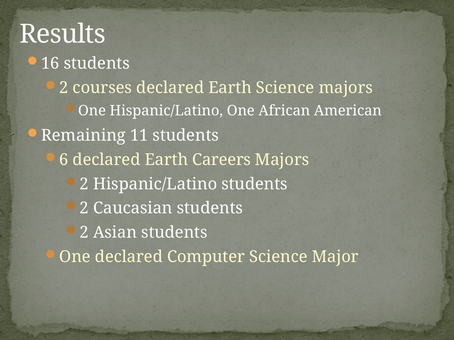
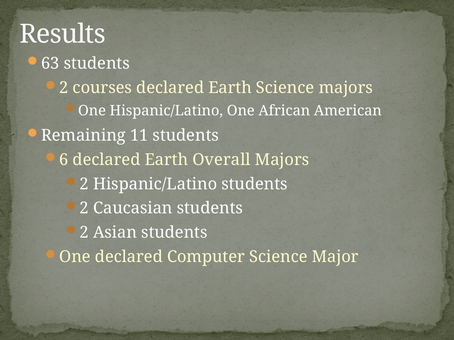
16: 16 -> 63
Careers: Careers -> Overall
